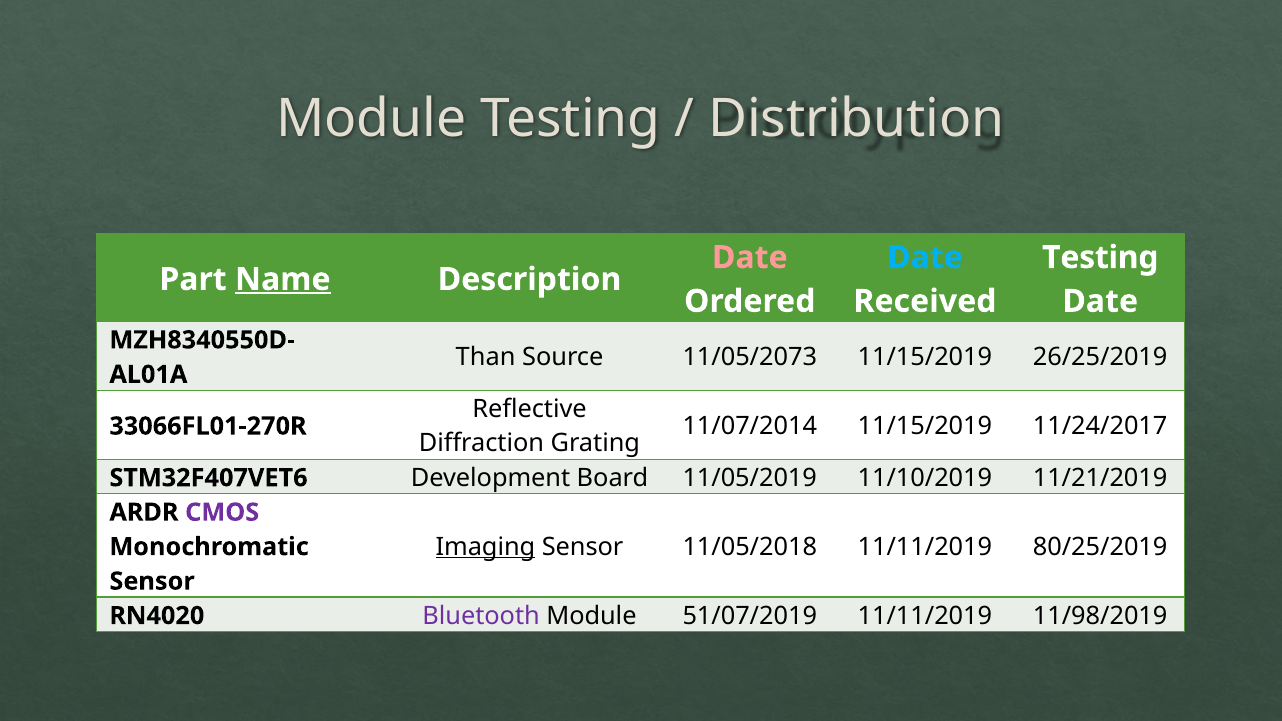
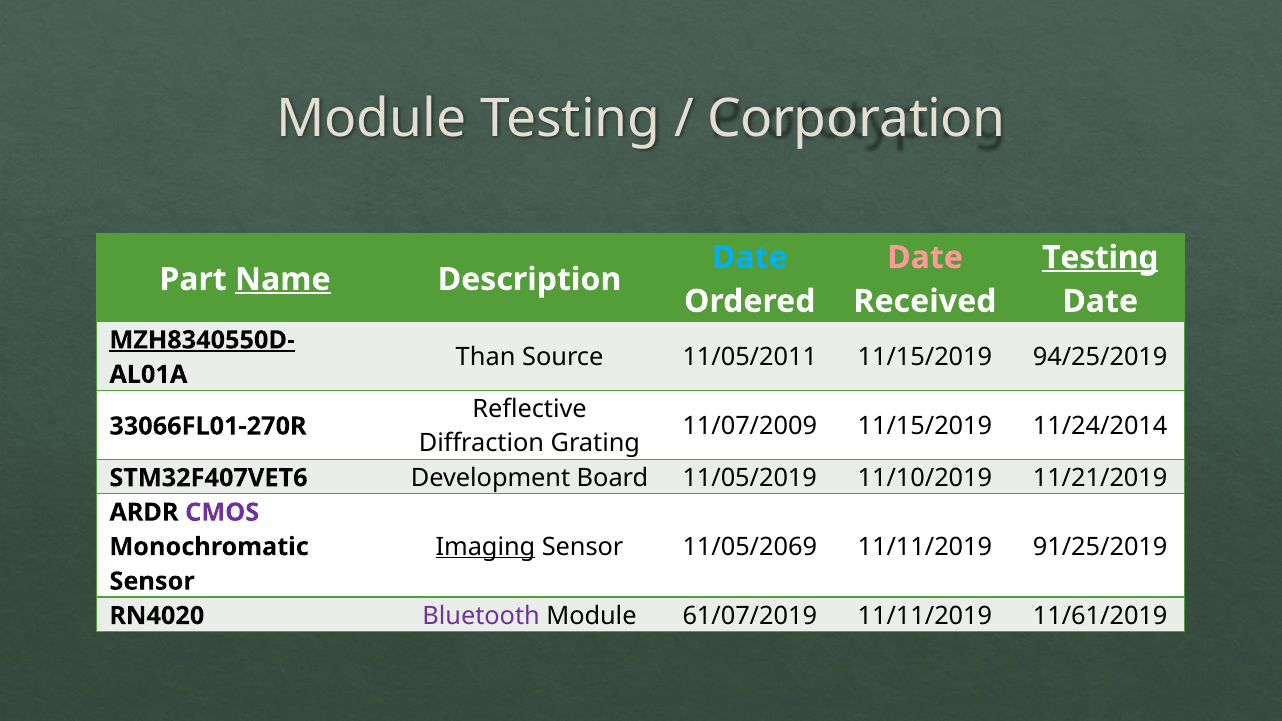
Distribution: Distribution -> Corporation
Date at (750, 258) colour: pink -> light blue
Date at (925, 258) colour: light blue -> pink
Testing at (1100, 258) underline: none -> present
MZH8340550D- underline: none -> present
11/05/2073: 11/05/2073 -> 11/05/2011
26/25/2019: 26/25/2019 -> 94/25/2019
11/07/2014: 11/07/2014 -> 11/07/2009
11/24/2017: 11/24/2017 -> 11/24/2014
11/05/2018: 11/05/2018 -> 11/05/2069
80/25/2019: 80/25/2019 -> 91/25/2019
51/07/2019: 51/07/2019 -> 61/07/2019
11/98/2019: 11/98/2019 -> 11/61/2019
